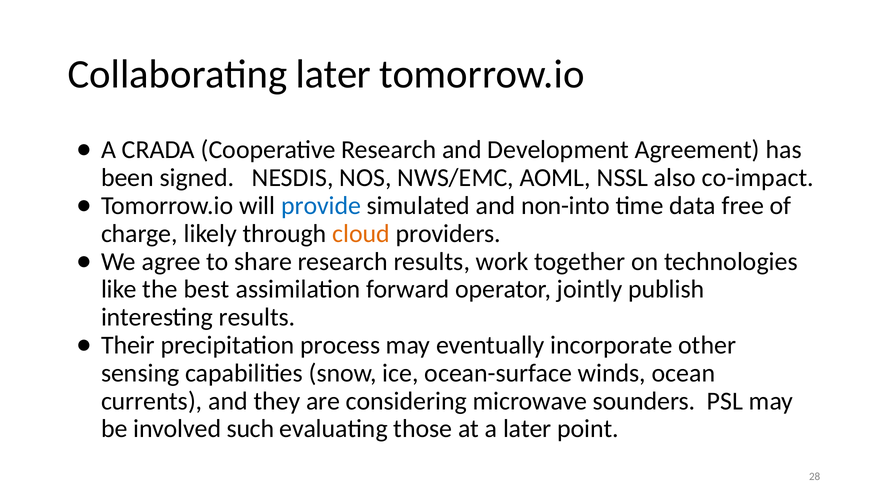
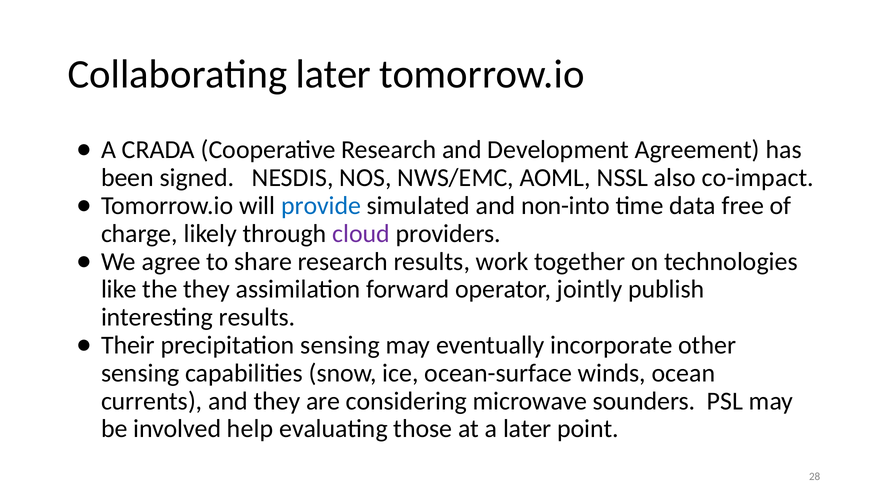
cloud colour: orange -> purple
the best: best -> they
precipitation process: process -> sensing
such: such -> help
